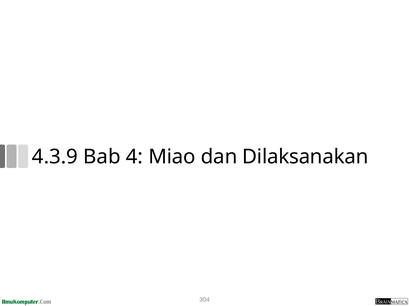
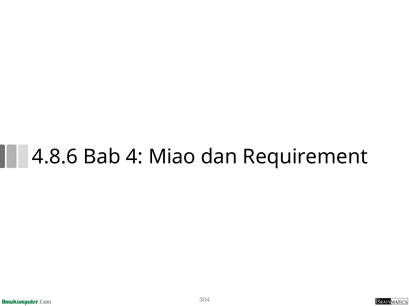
4.3.9: 4.3.9 -> 4.8.6
Dilaksanakan: Dilaksanakan -> Requirement
